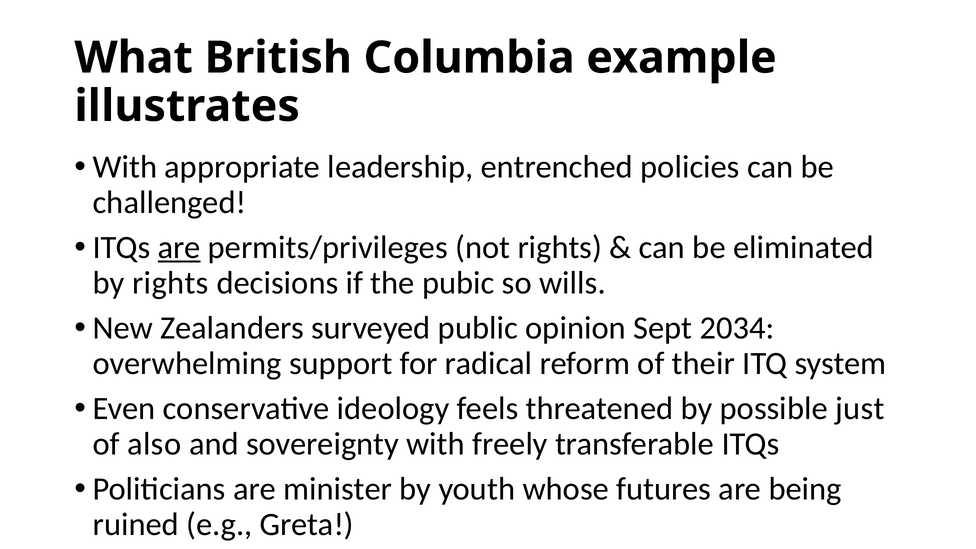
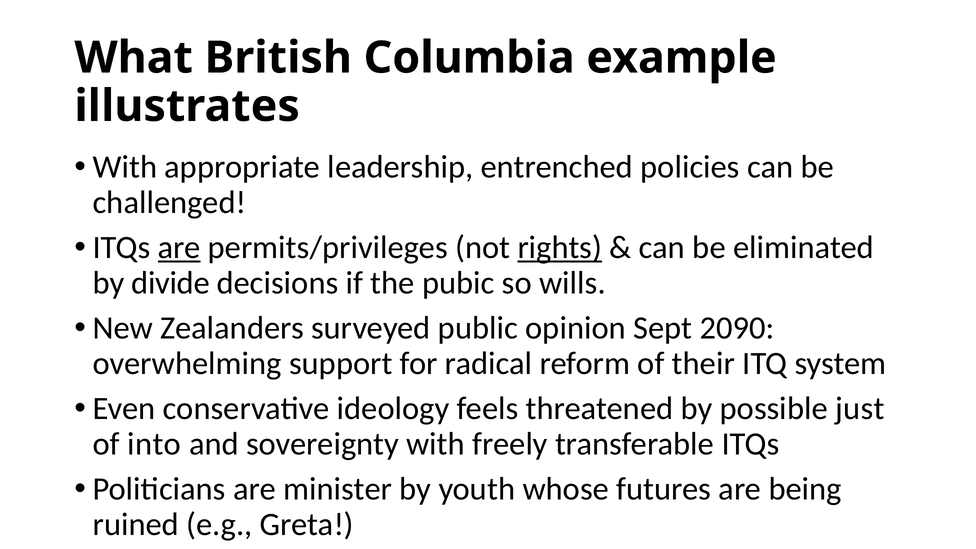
rights at (560, 248) underline: none -> present
by rights: rights -> divide
2034: 2034 -> 2090
also: also -> into
